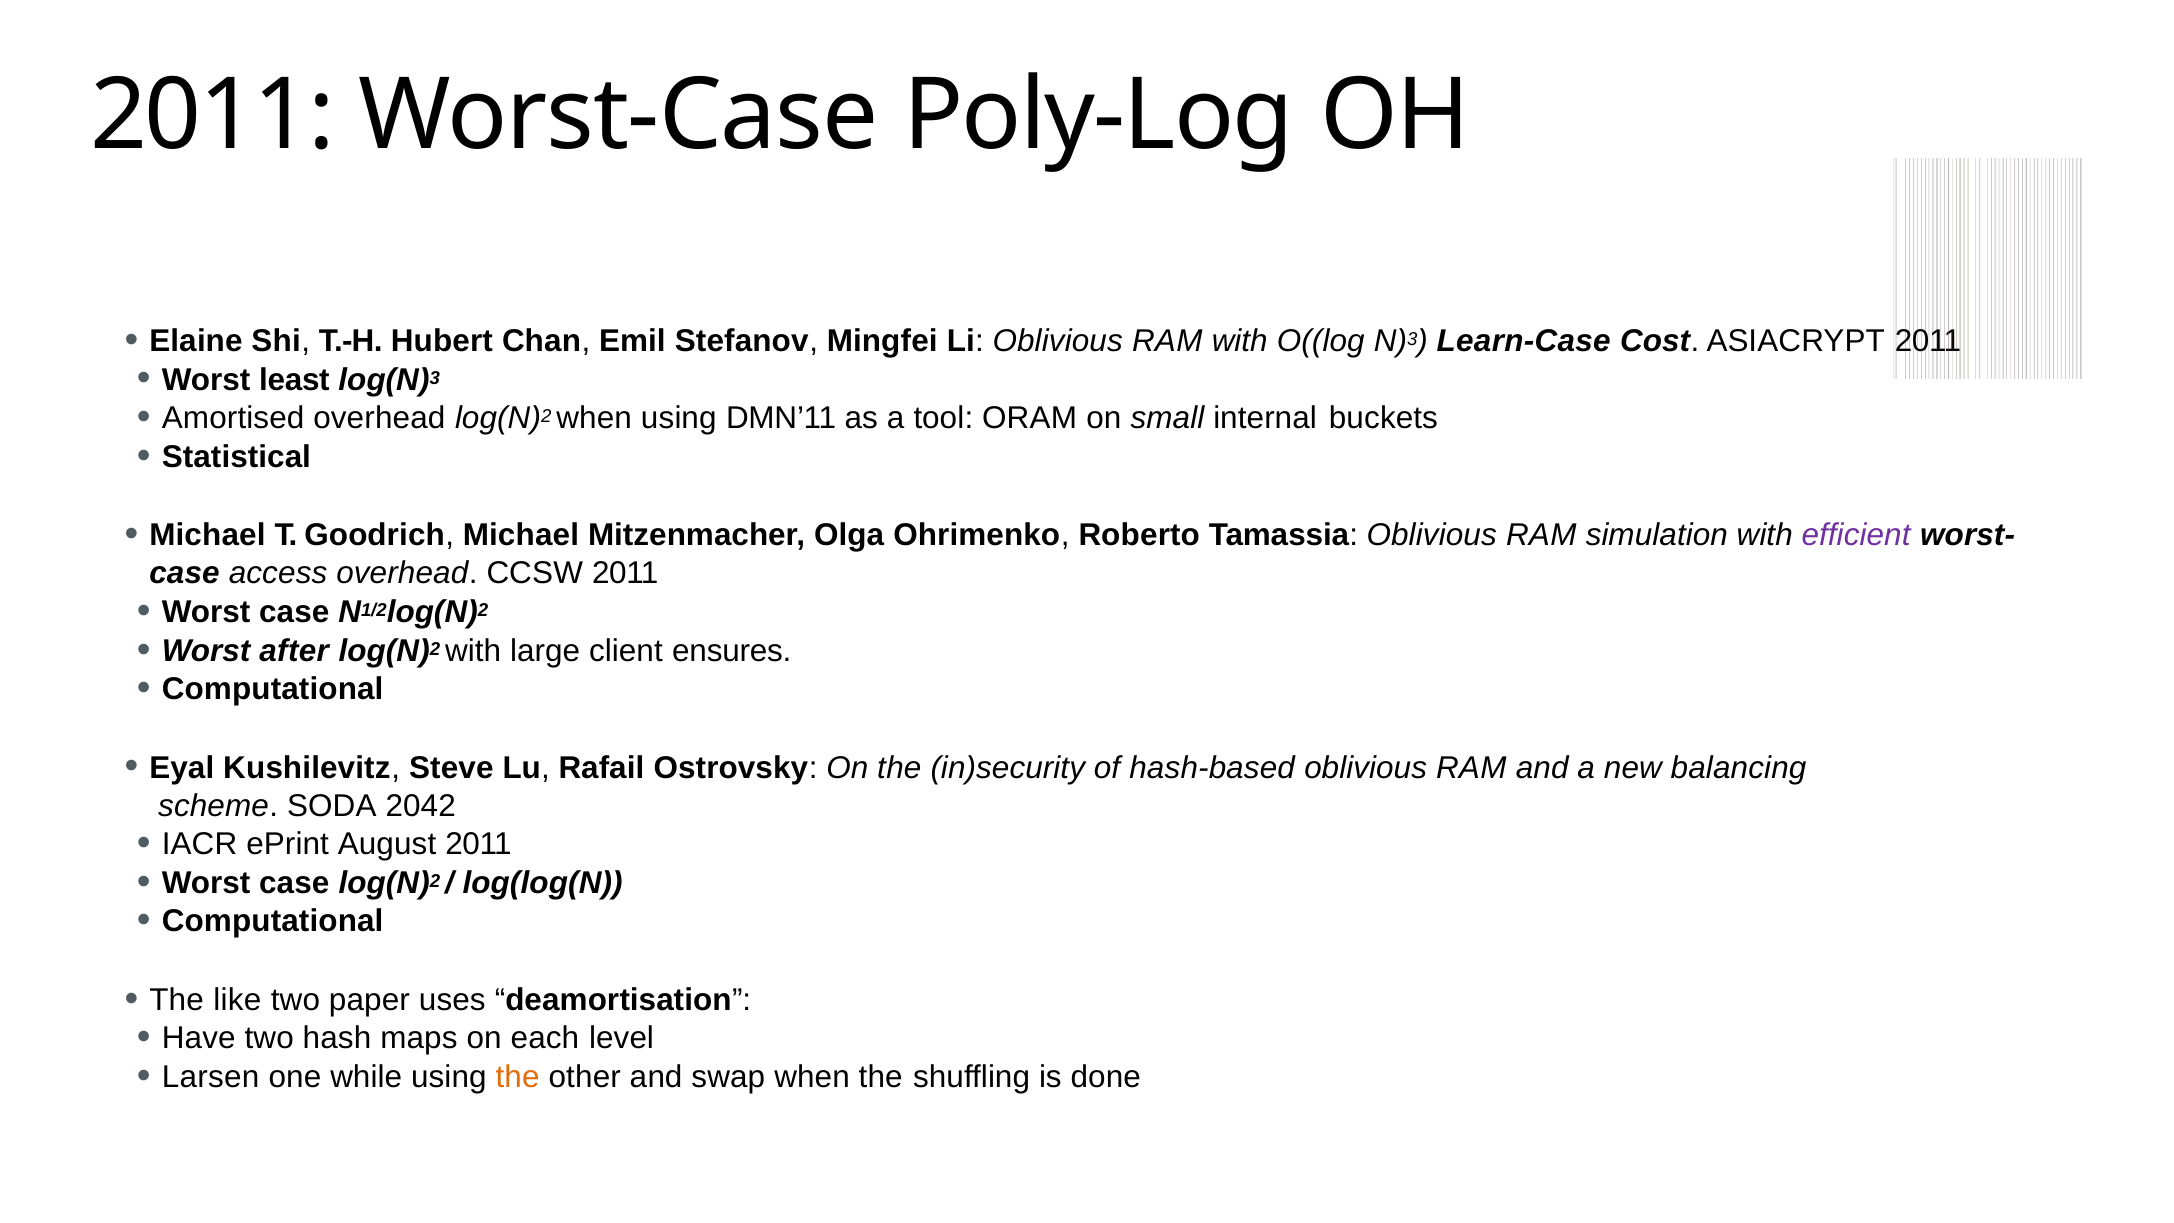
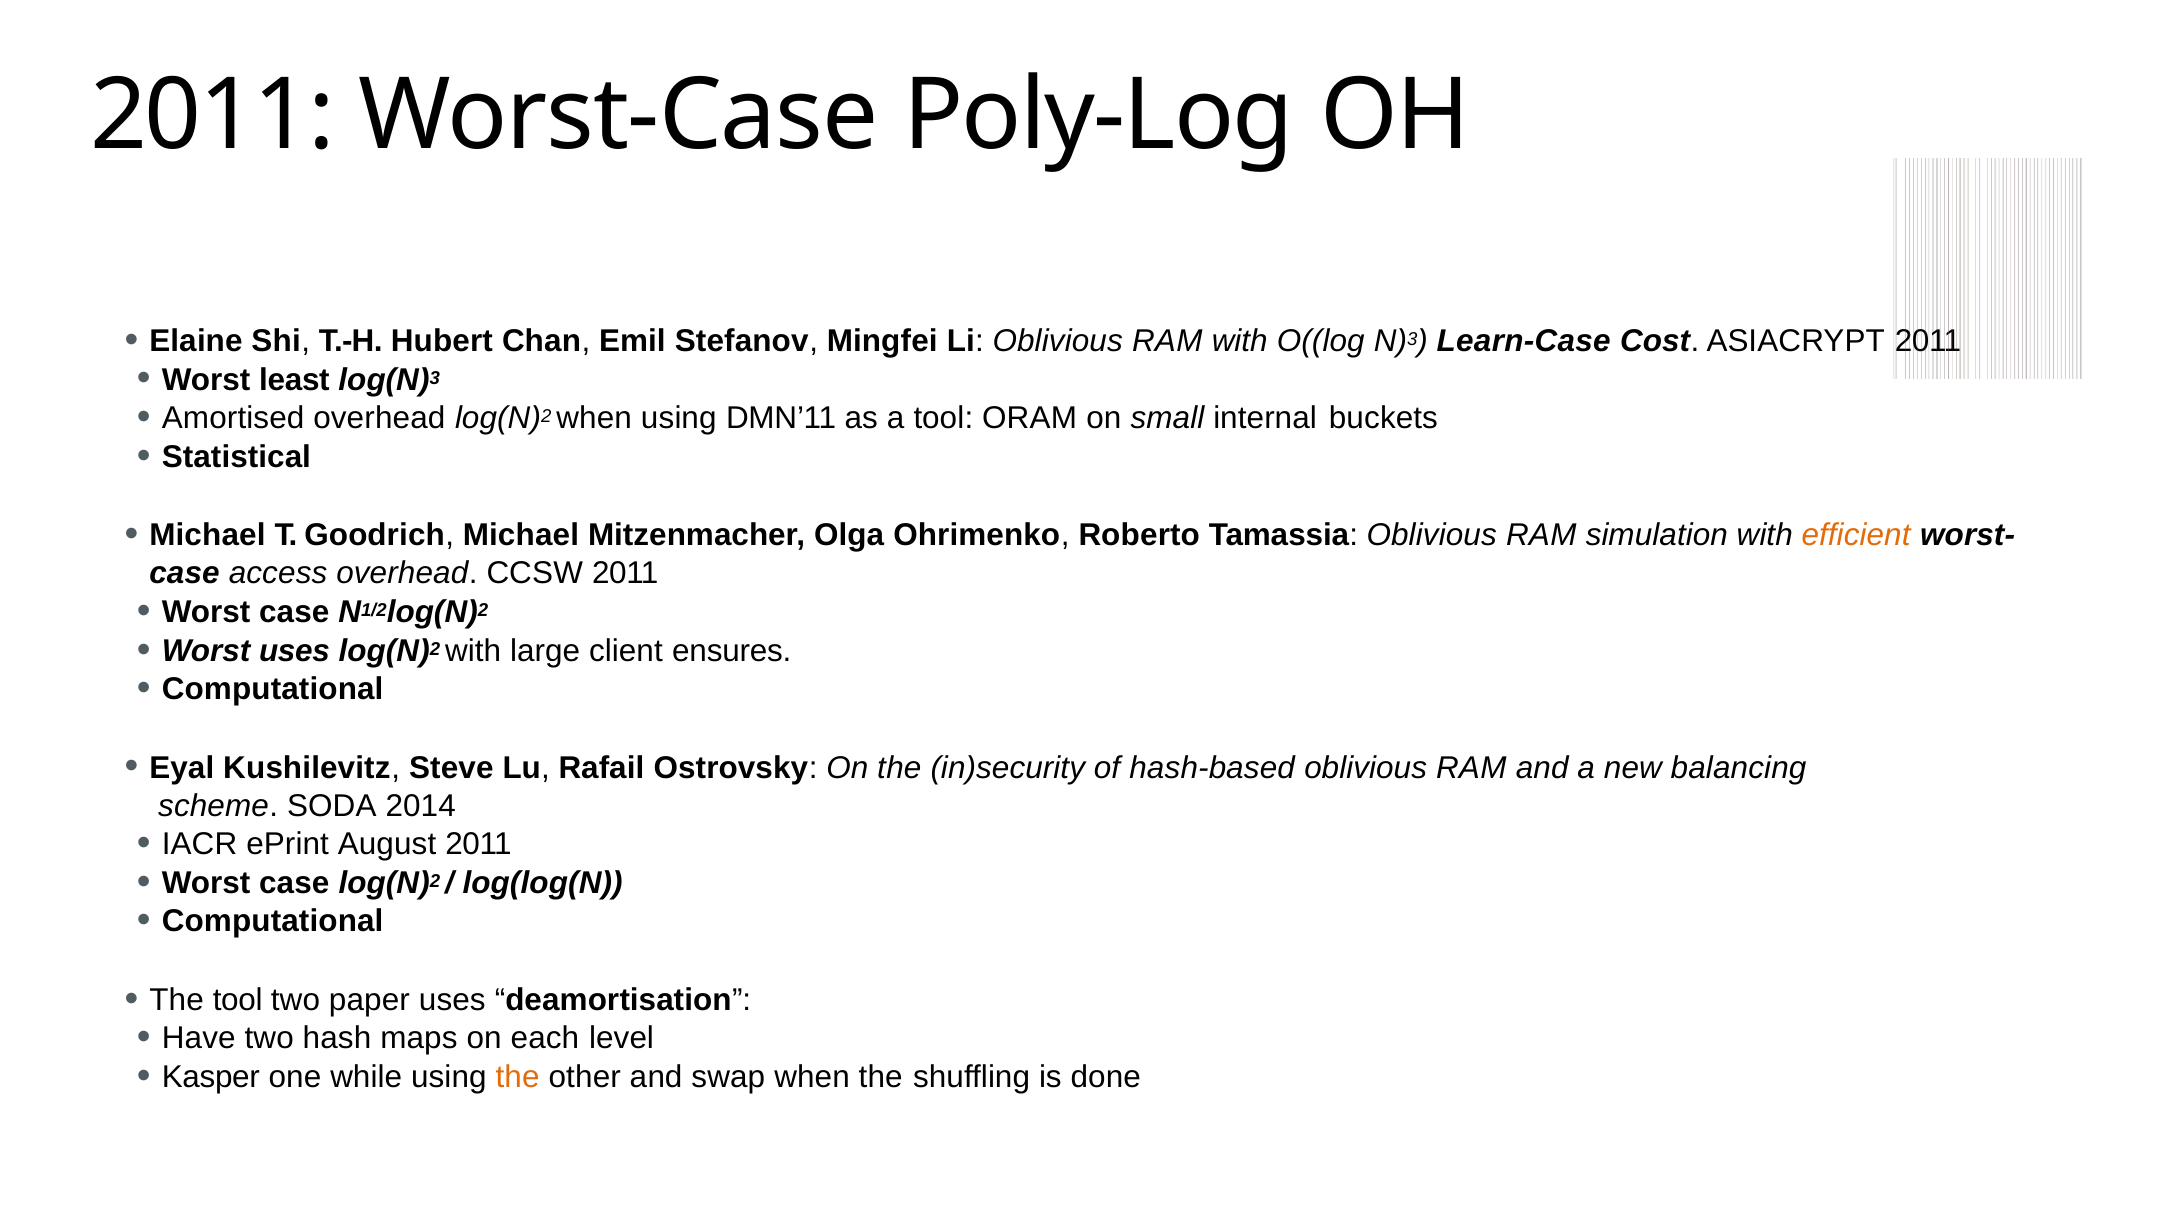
efficient colour: purple -> orange
Worst after: after -> uses
2042: 2042 -> 2014
The like: like -> tool
Larsen: Larsen -> Kasper
